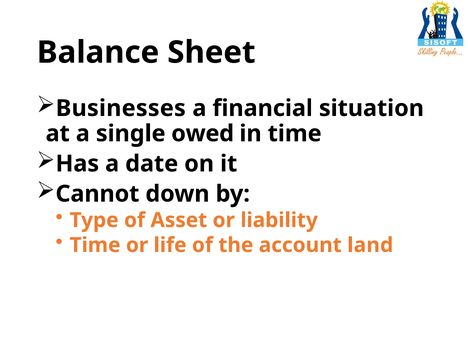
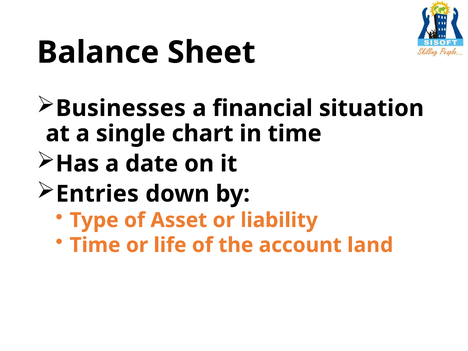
owed: owed -> chart
Cannot: Cannot -> Entries
